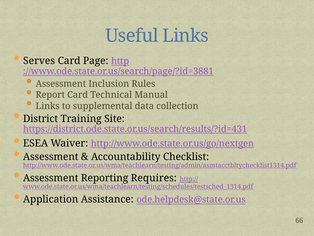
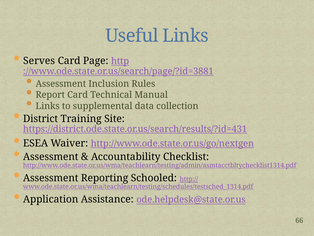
Requires: Requires -> Schooled
